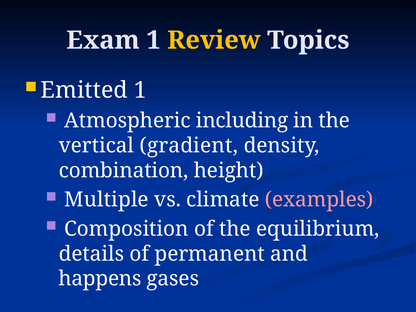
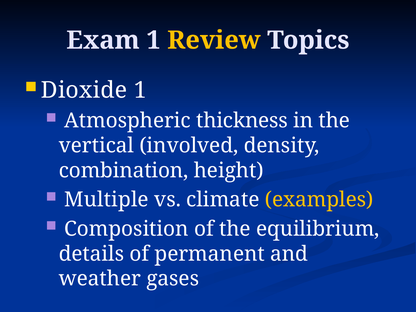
Emitted: Emitted -> Dioxide
including: including -> thickness
gradient: gradient -> involved
examples colour: pink -> yellow
happens: happens -> weather
